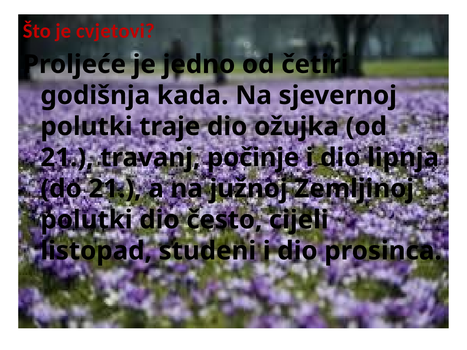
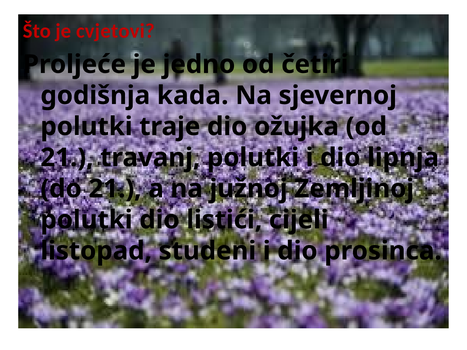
travanj počinje: počinje -> polutki
često: često -> listići
